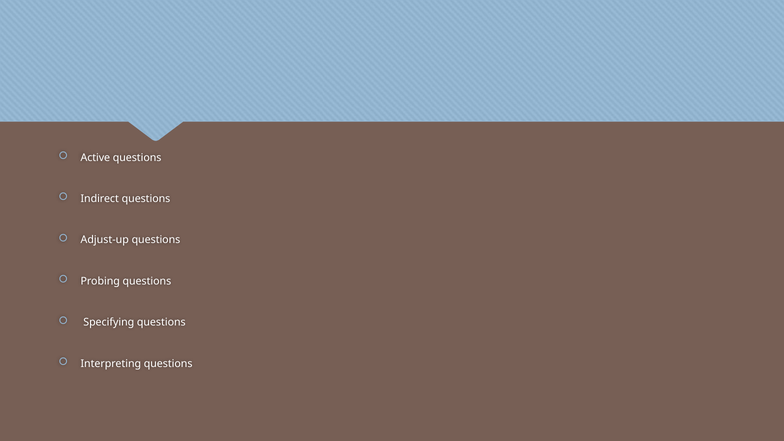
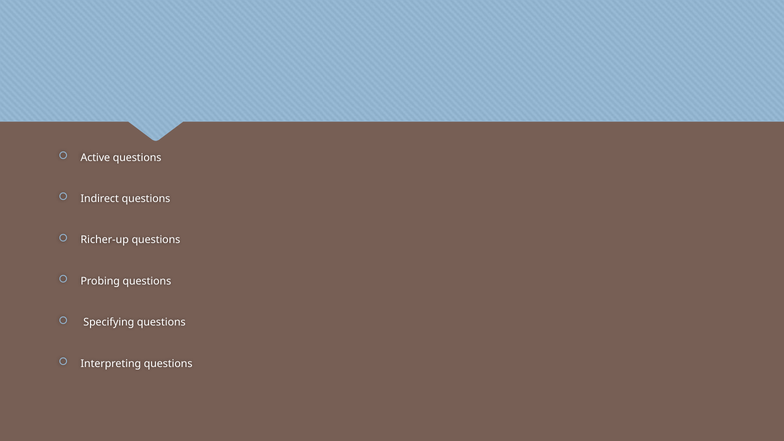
Adjust-up: Adjust-up -> Richer-up
